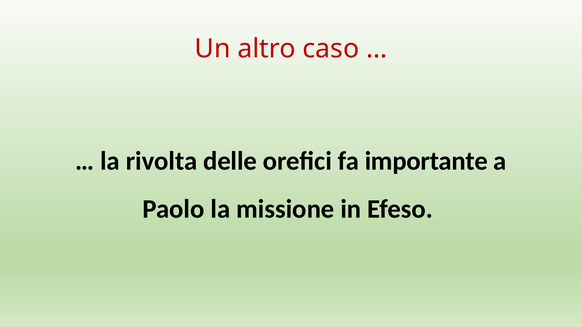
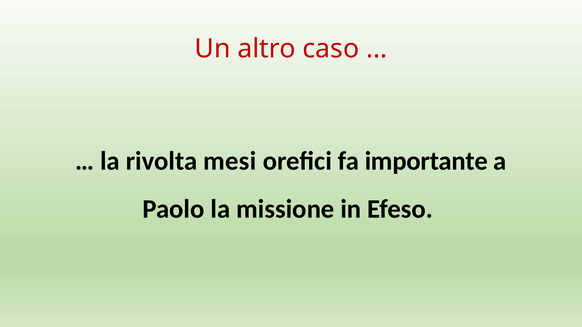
delle: delle -> mesi
